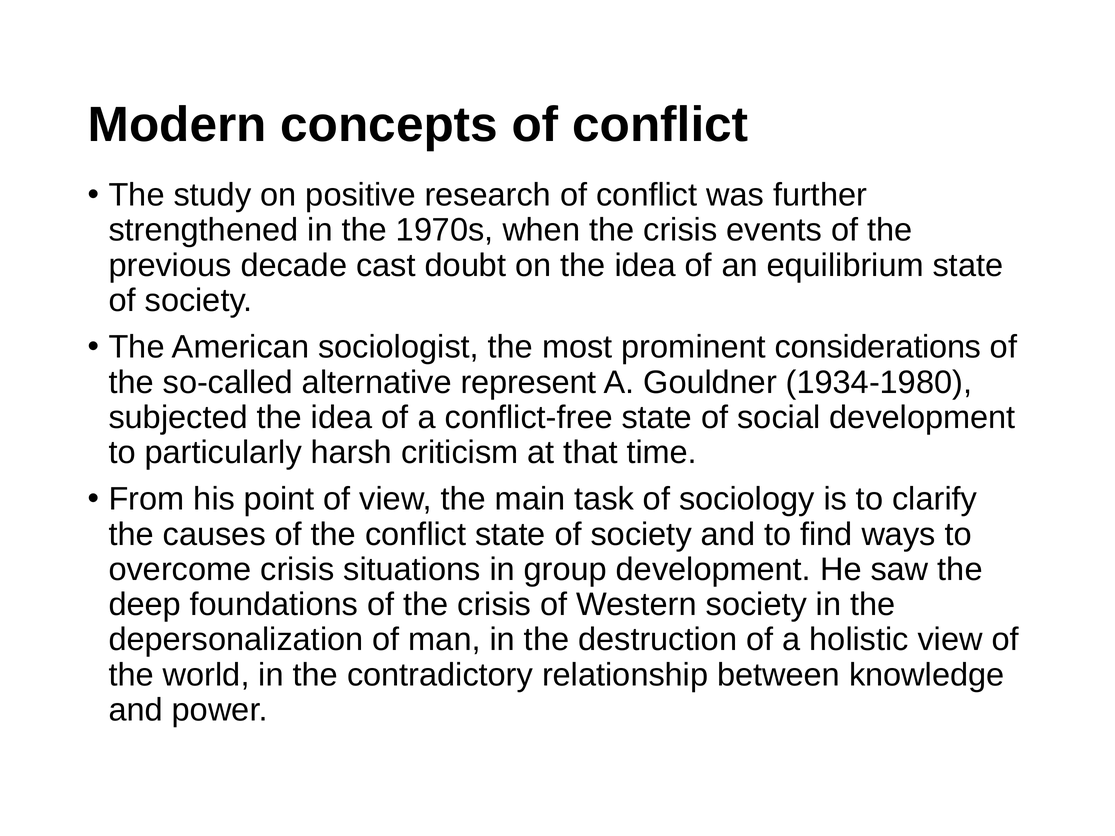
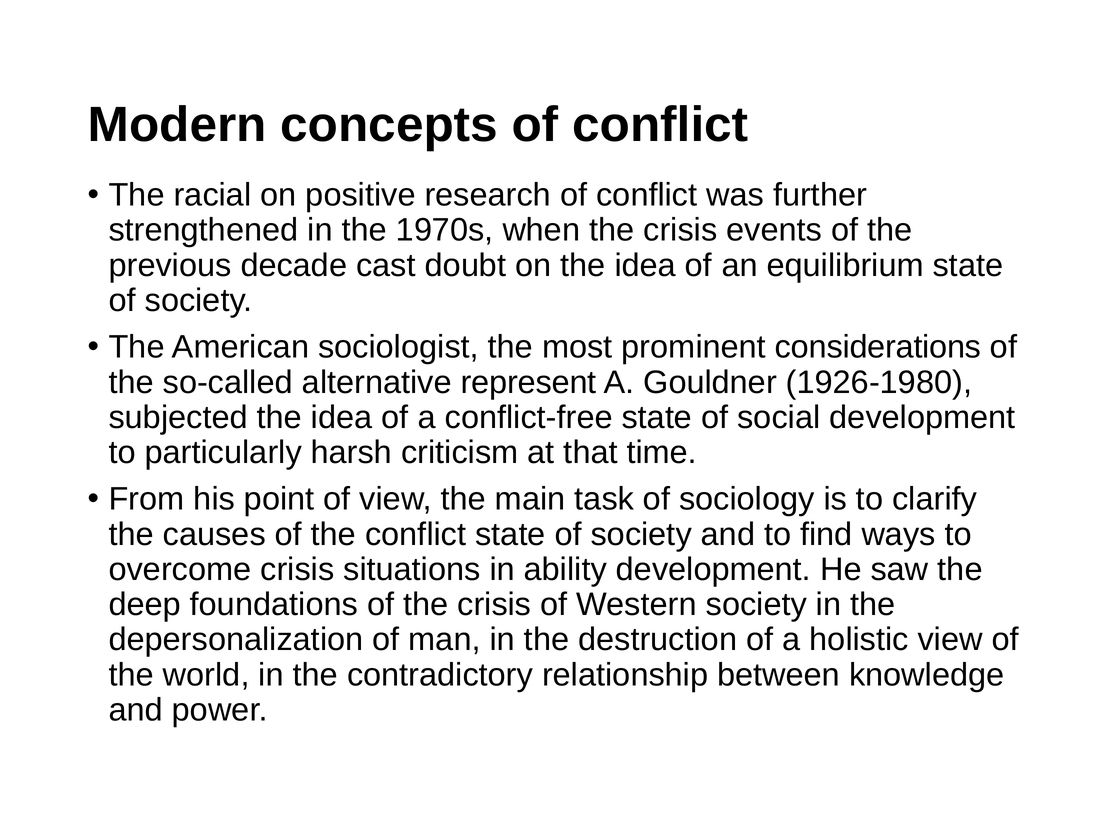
study: study -> racial
1934-1980: 1934-1980 -> 1926-1980
group: group -> ability
